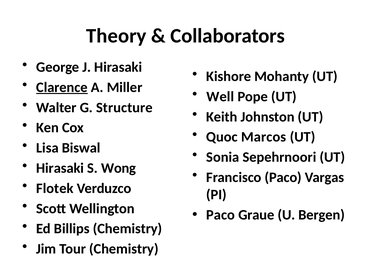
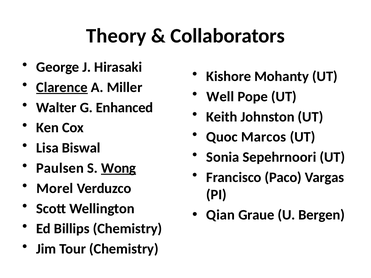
Structure: Structure -> Enhanced
Hirasaki at (60, 168): Hirasaki -> Paulsen
Wong underline: none -> present
Flotek: Flotek -> Morel
Paco at (221, 215): Paco -> Qian
